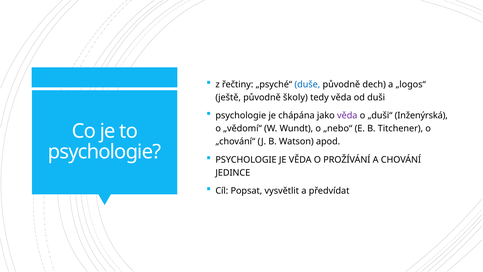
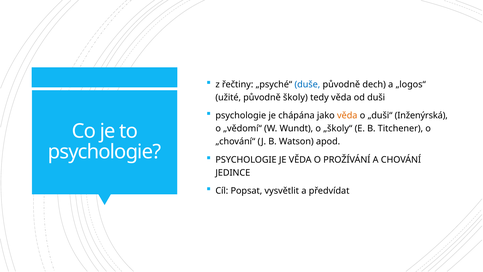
ještě: ještě -> užité
věda at (347, 115) colour: purple -> orange
„nebo“: „nebo“ -> „školy“
